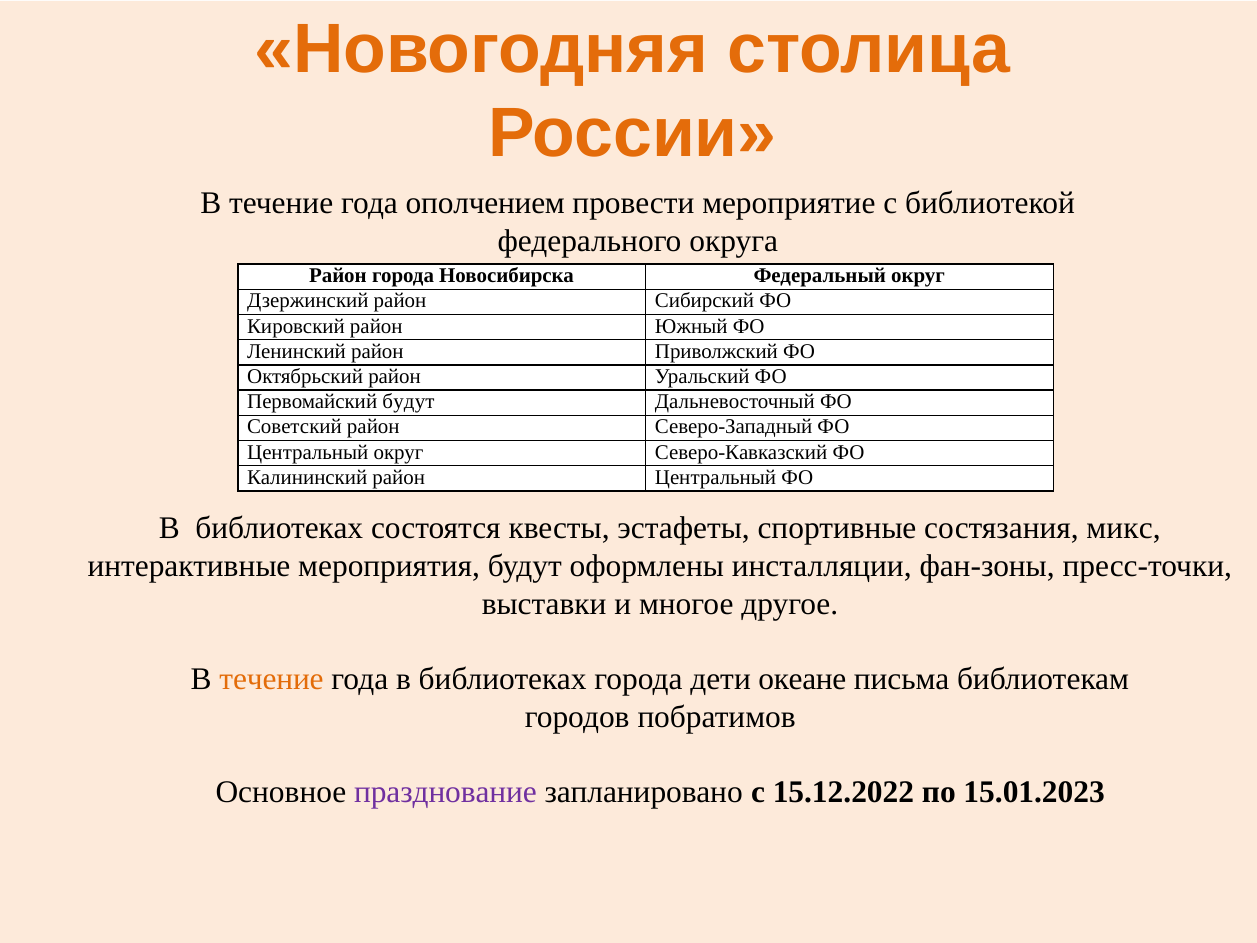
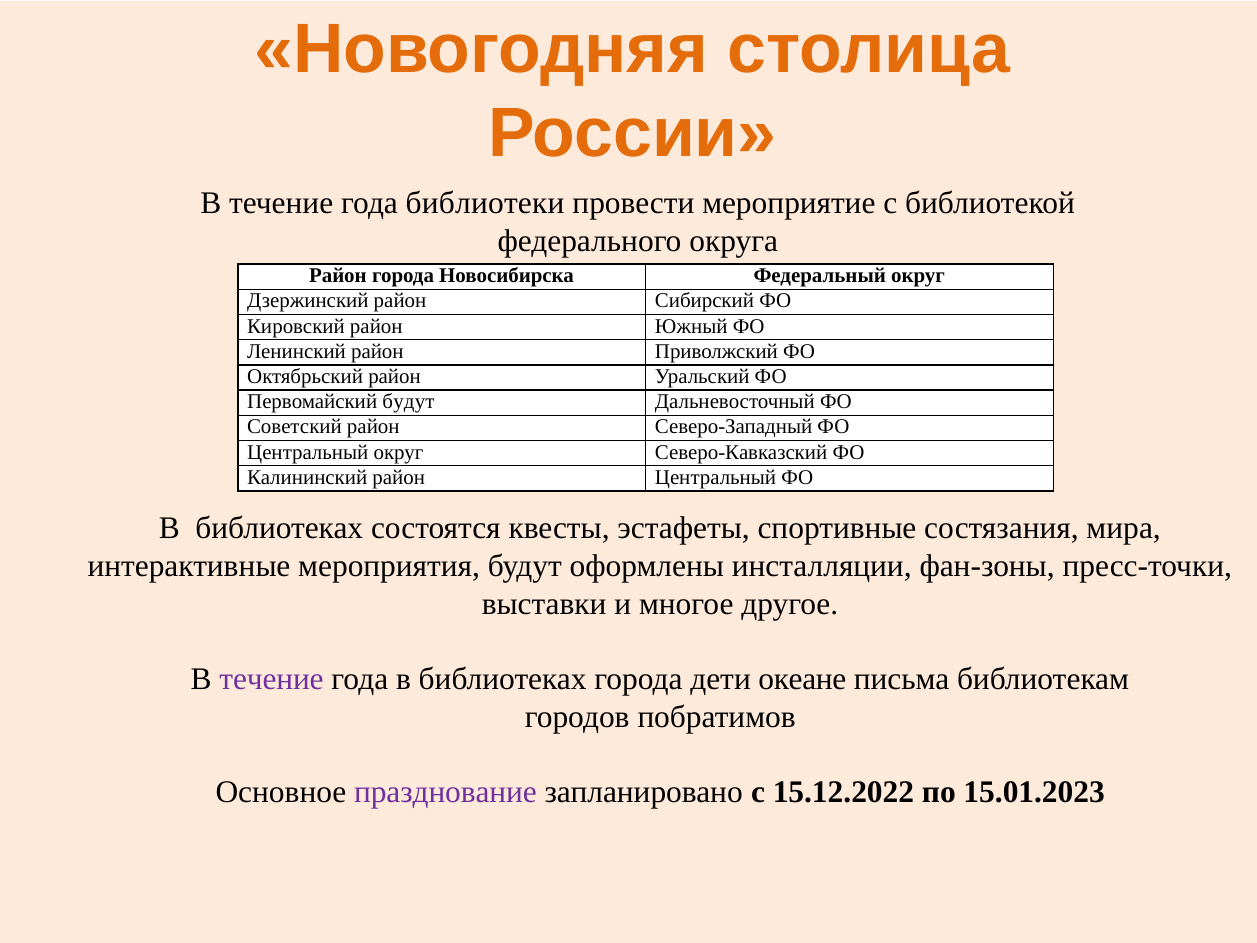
ополчением: ополчением -> библиотеки
микс: микс -> мира
течение at (272, 679) colour: orange -> purple
